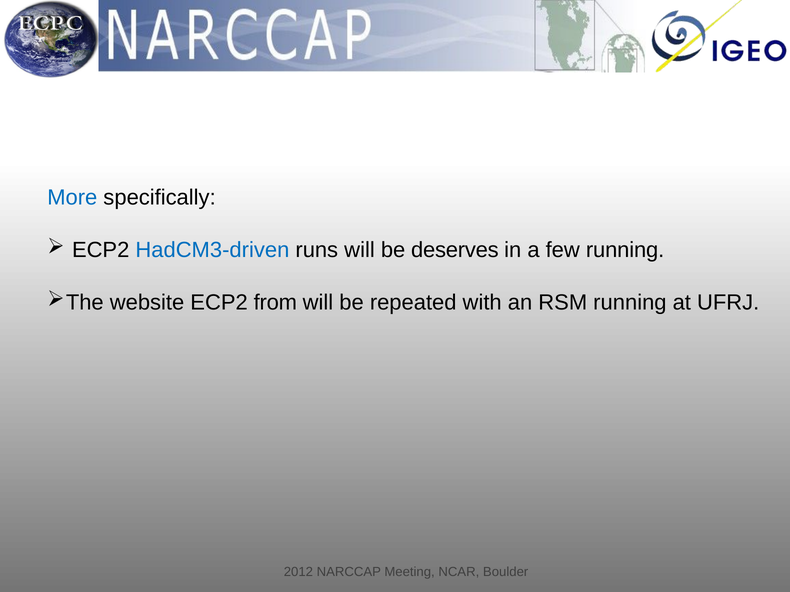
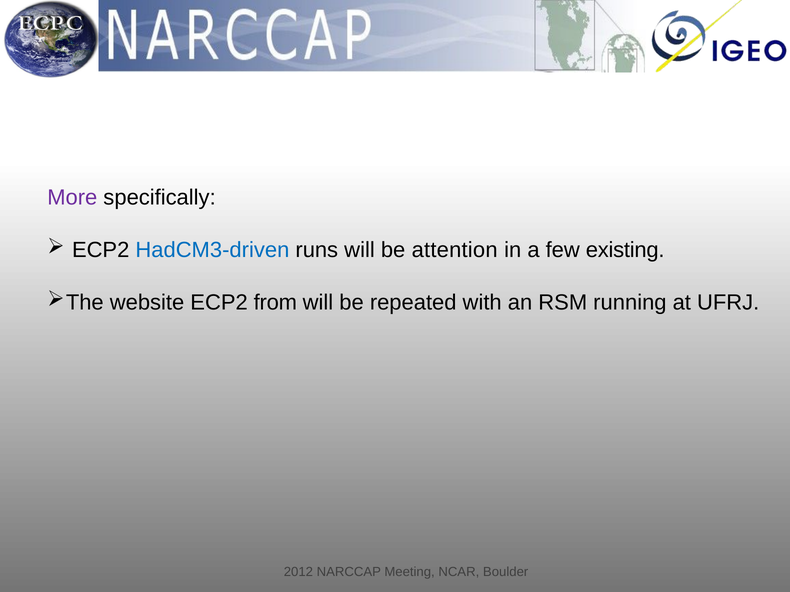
More colour: blue -> purple
deserves: deserves -> attention
few running: running -> existing
